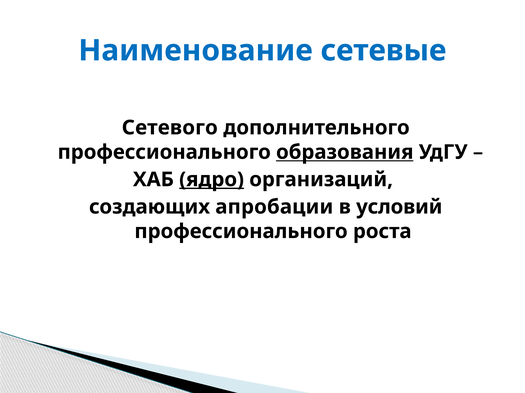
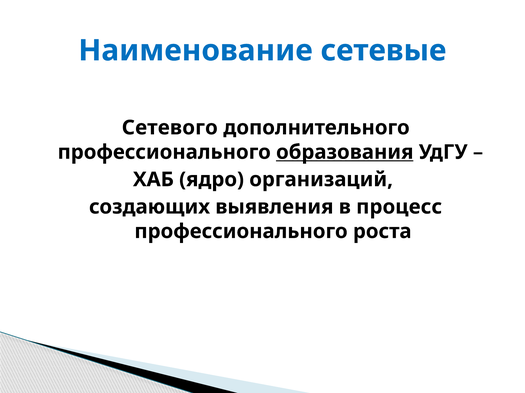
ядро underline: present -> none
апробации: апробации -> выявления
условий: условий -> процесс
